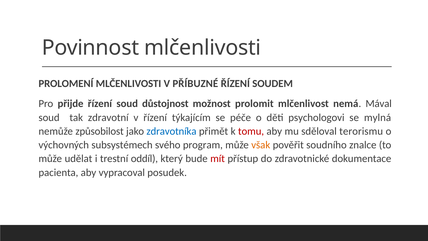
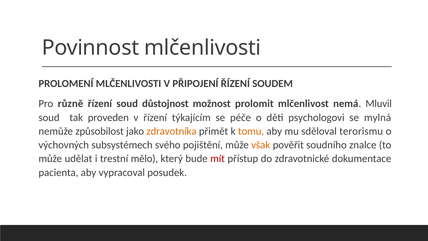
PŘÍBUZNÉ: PŘÍBUZNÉ -> PŘIPOJENÍ
přijde: přijde -> různě
Mával: Mával -> Mluvil
zdravotní: zdravotní -> proveden
zdravotníka colour: blue -> orange
tomu colour: red -> orange
program: program -> pojištění
oddíl: oddíl -> mělo
